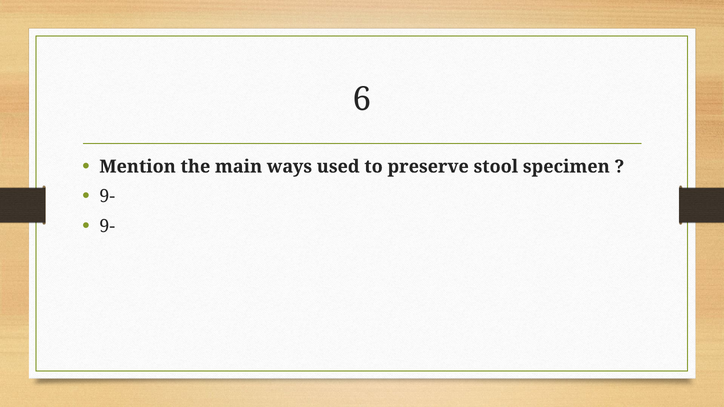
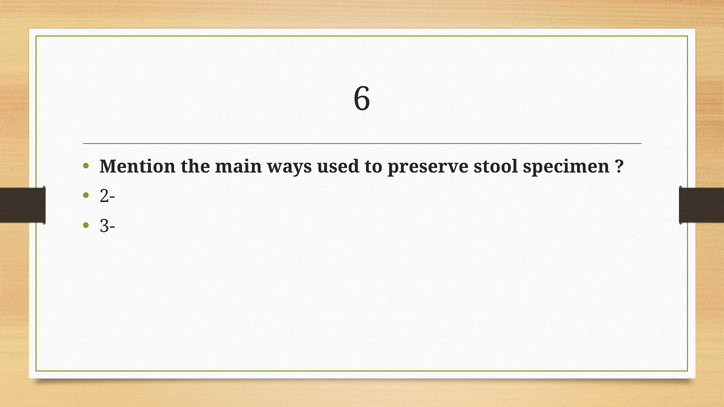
9- at (107, 197): 9- -> 2-
9- at (107, 226): 9- -> 3-
